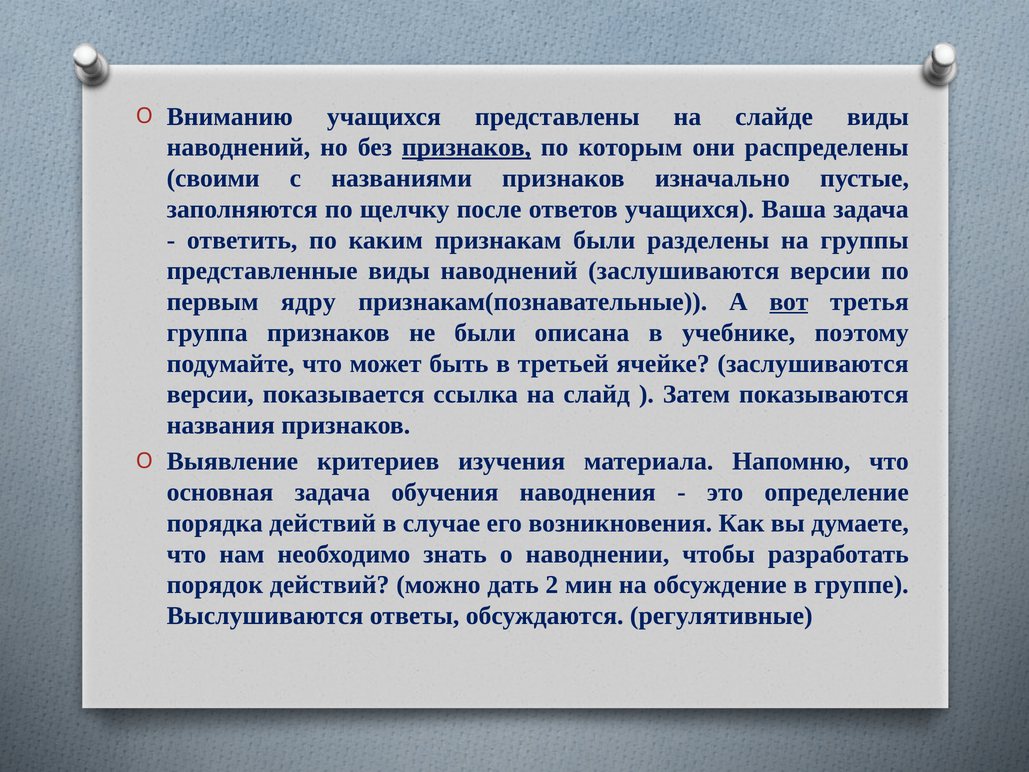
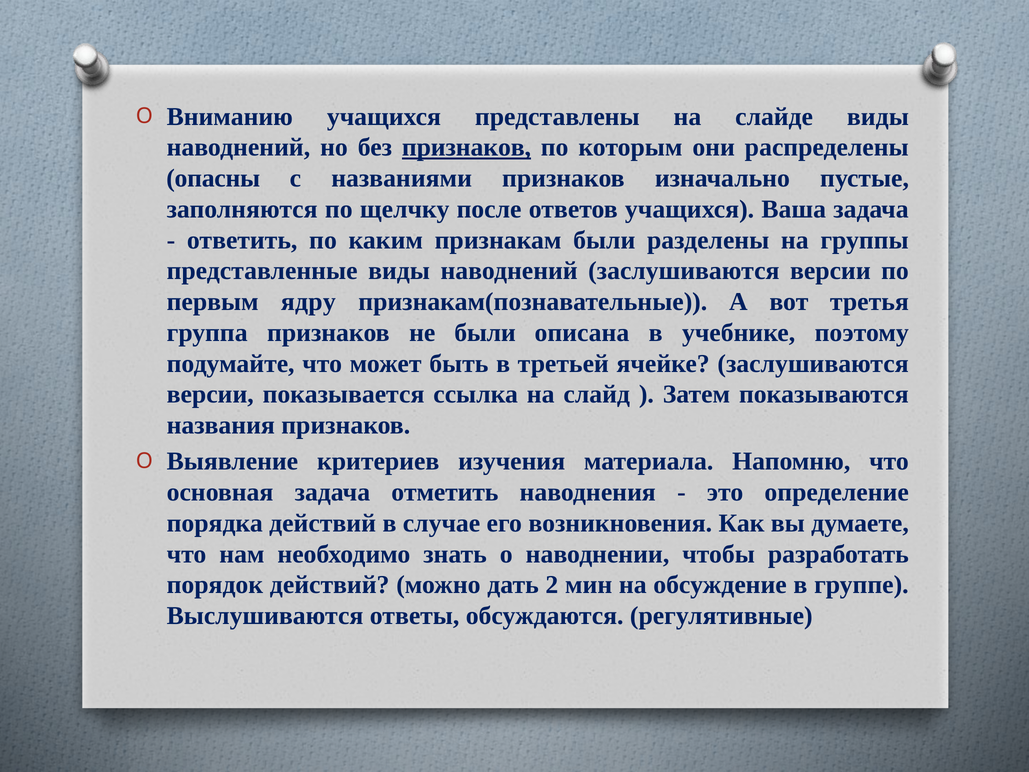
своими: своими -> опасны
вот underline: present -> none
обучения: обучения -> отметить
